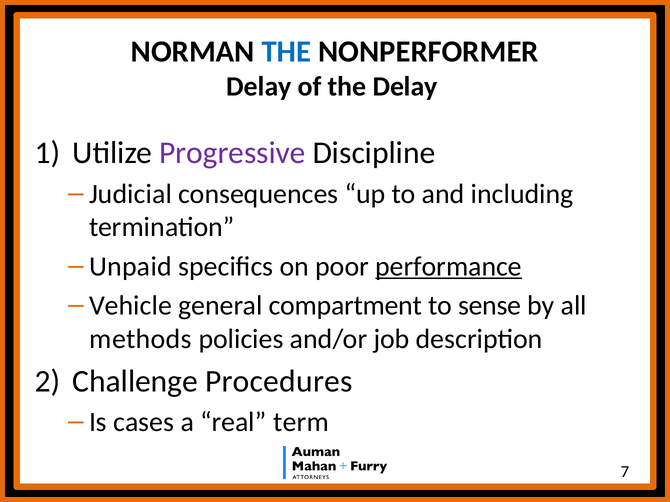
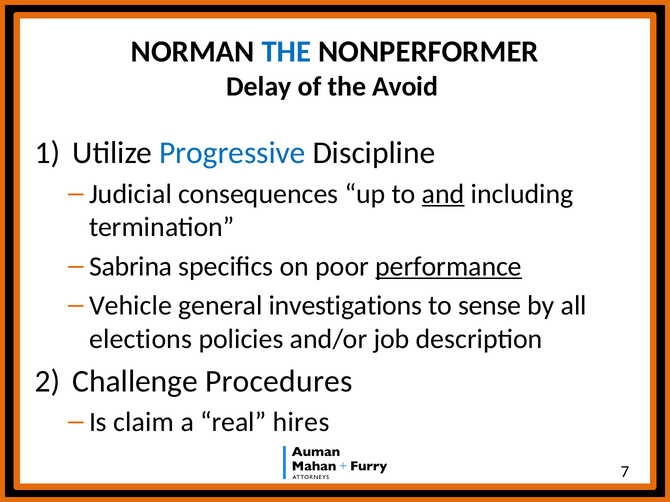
the Delay: Delay -> Avoid
Progressive colour: purple -> blue
and underline: none -> present
Unpaid: Unpaid -> Sabrina
compartment: compartment -> investigations
methods: methods -> elections
cases: cases -> claim
term: term -> hires
